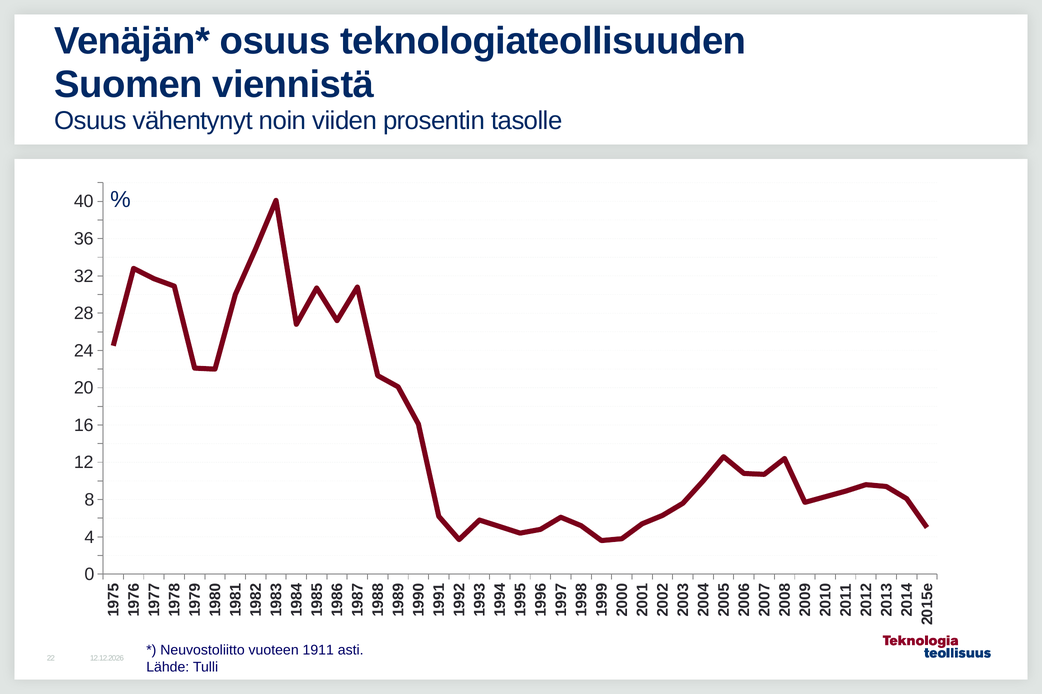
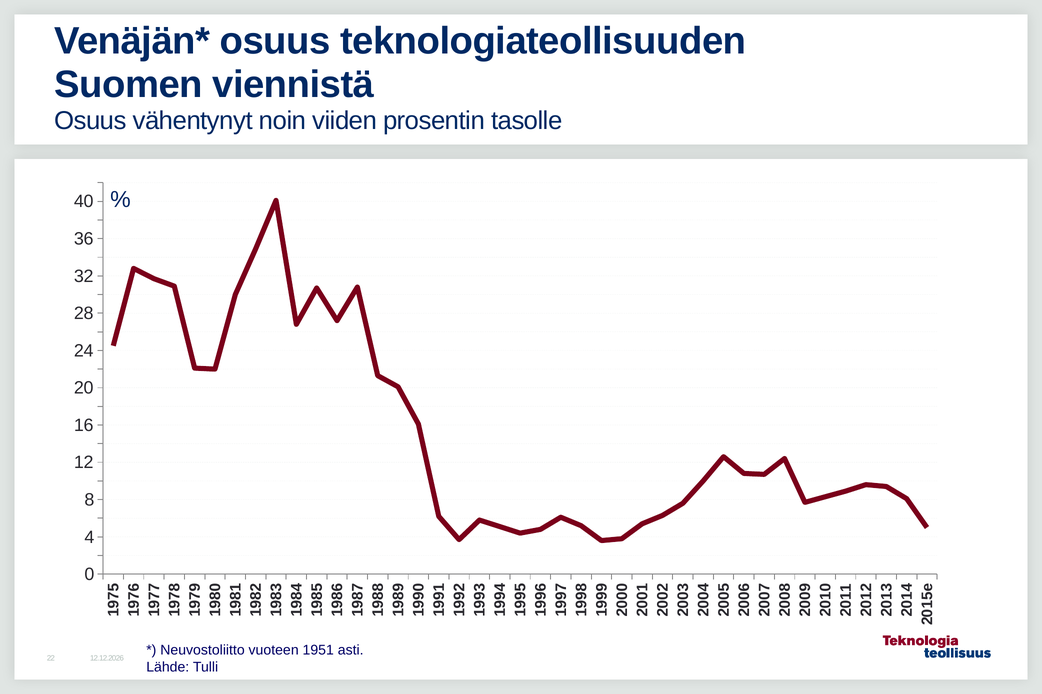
1911: 1911 -> 1951
